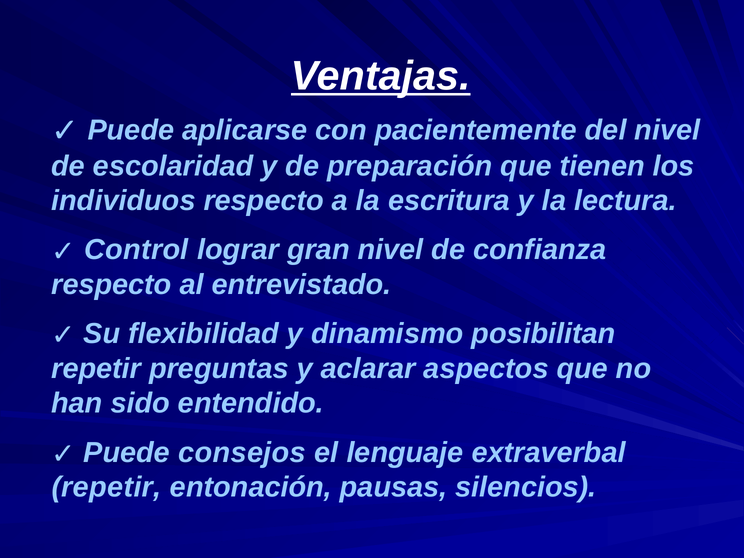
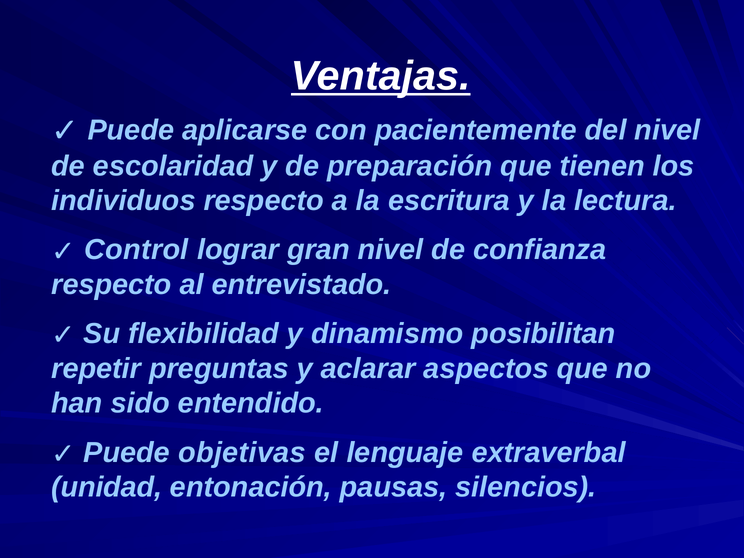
consejos: consejos -> objetivas
repetir at (107, 487): repetir -> unidad
